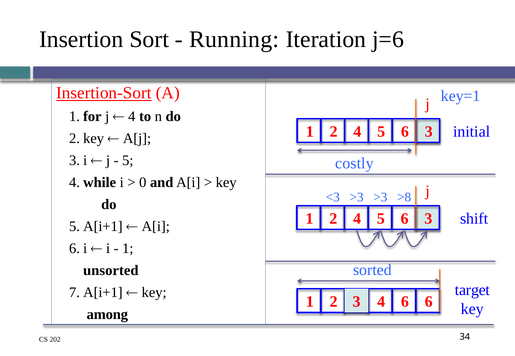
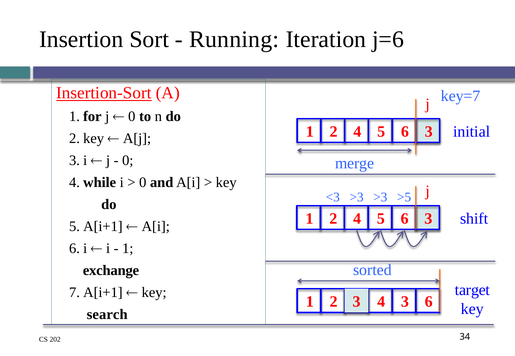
key=1: key=1 -> key=7
4 at (132, 117): 4 -> 0
5 at (128, 161): 5 -> 0
costly: costly -> merge
>8: >8 -> >5
unsorted: unsorted -> exchange
4 6: 6 -> 3
among: among -> search
